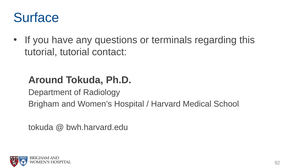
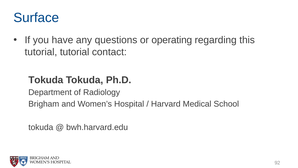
terminals: terminals -> operating
Around at (46, 80): Around -> Tokuda
